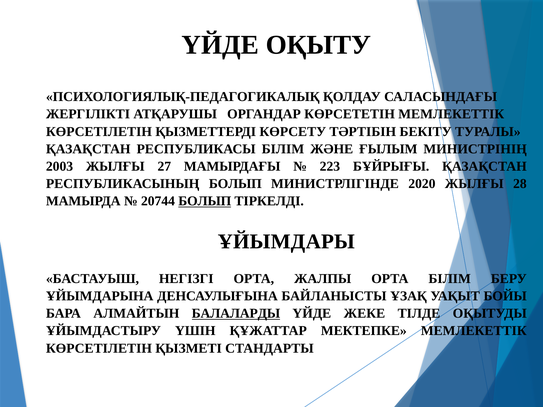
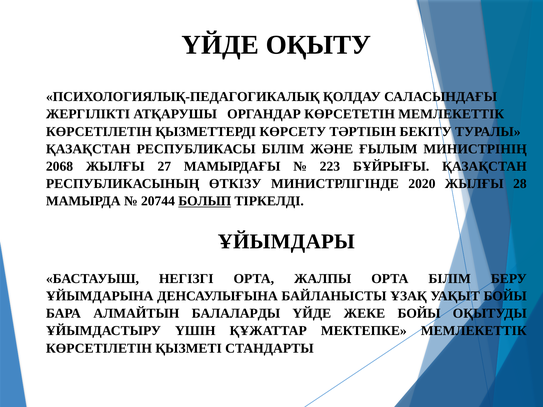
2003: 2003 -> 2068
РЕСПУБЛИКАСЫНЫҢ БОЛЫП: БОЛЫП -> ӨТКІЗУ
БАЛАЛАРДЫ underline: present -> none
ЖЕКЕ ТІЛДЕ: ТІЛДЕ -> БОЙЫ
